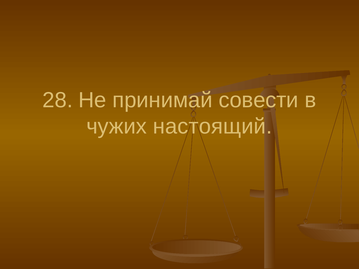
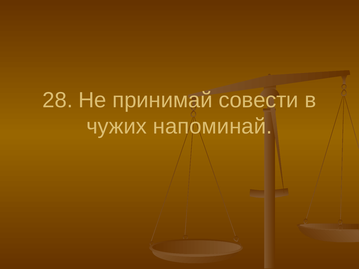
настоящий: настоящий -> напоминай
